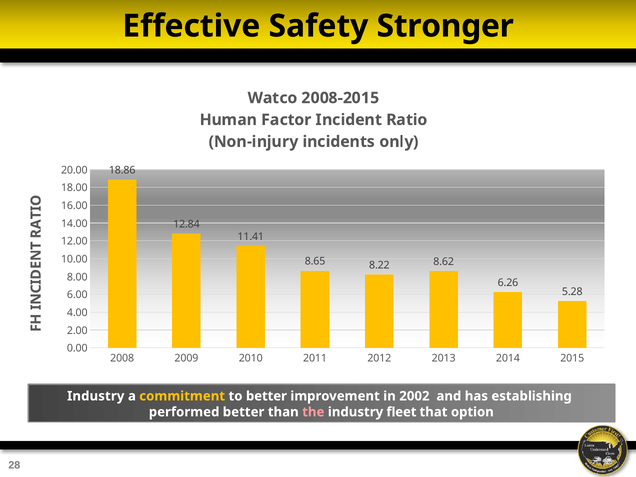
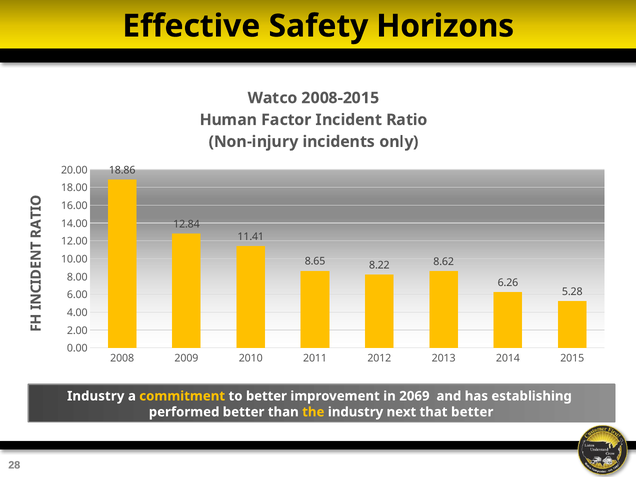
Stronger: Stronger -> Horizons
2002: 2002 -> 2069
the colour: pink -> yellow
fleet: fleet -> next
that option: option -> better
